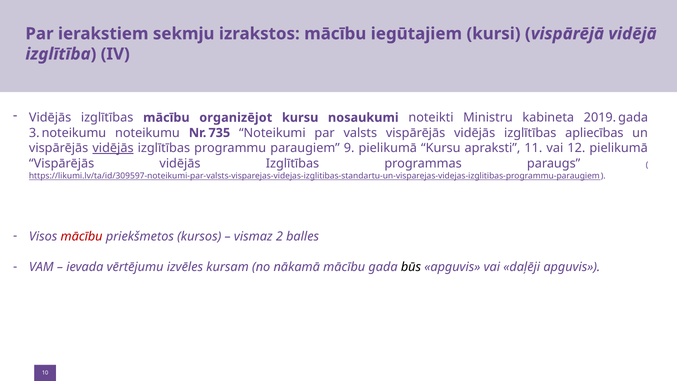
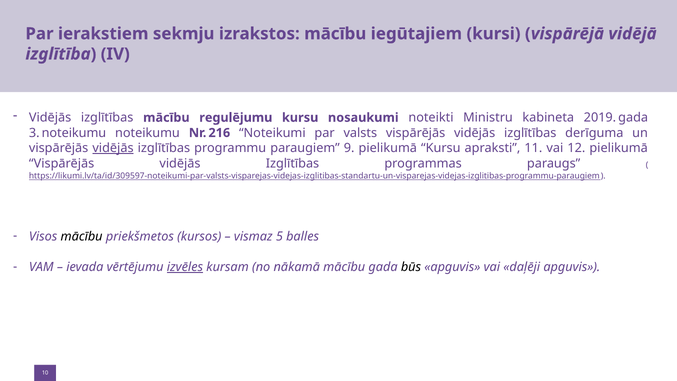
organizējot: organizējot -> regulējumu
735: 735 -> 216
apliecības: apliecības -> derīguma
mācību at (82, 236) colour: red -> black
2: 2 -> 5
izvēles underline: none -> present
